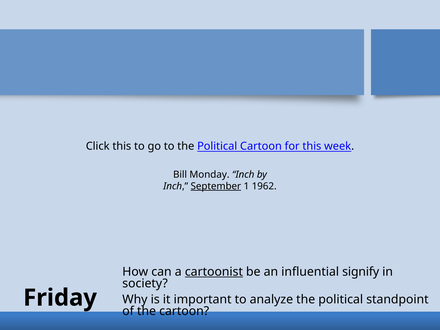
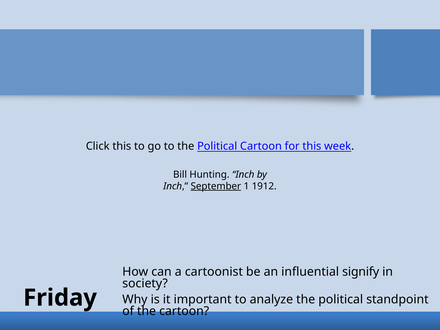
Monday: Monday -> Hunting
1962: 1962 -> 1912
cartoonist underline: present -> none
